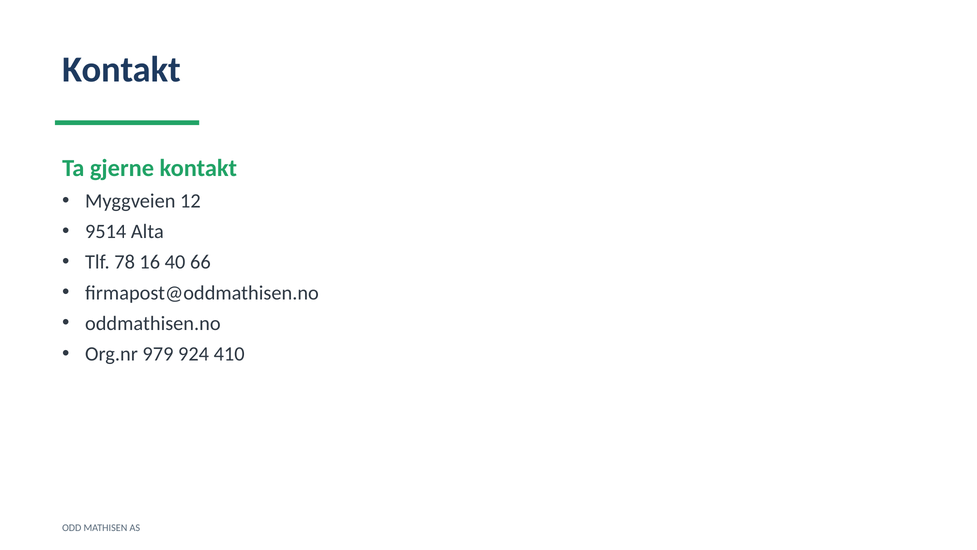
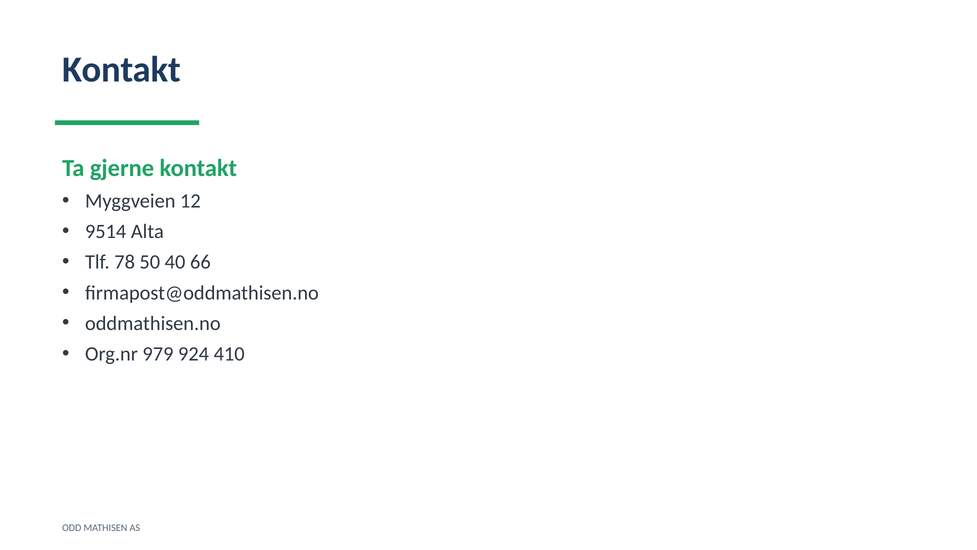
16: 16 -> 50
